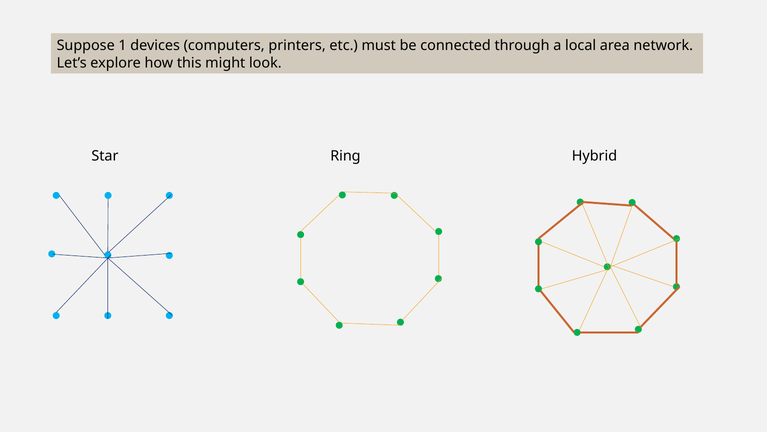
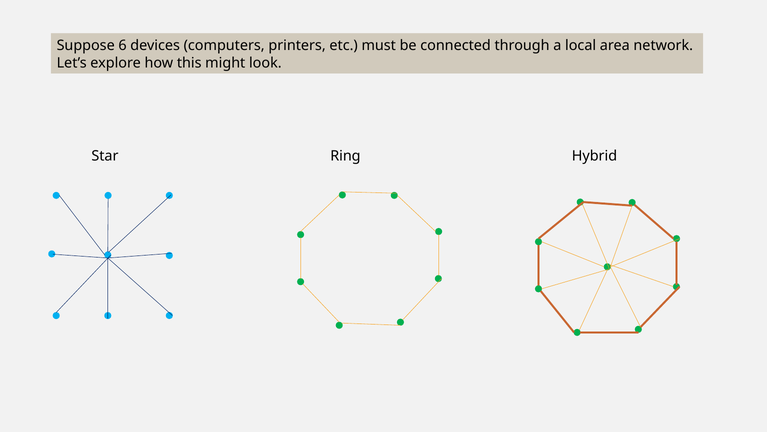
1: 1 -> 6
